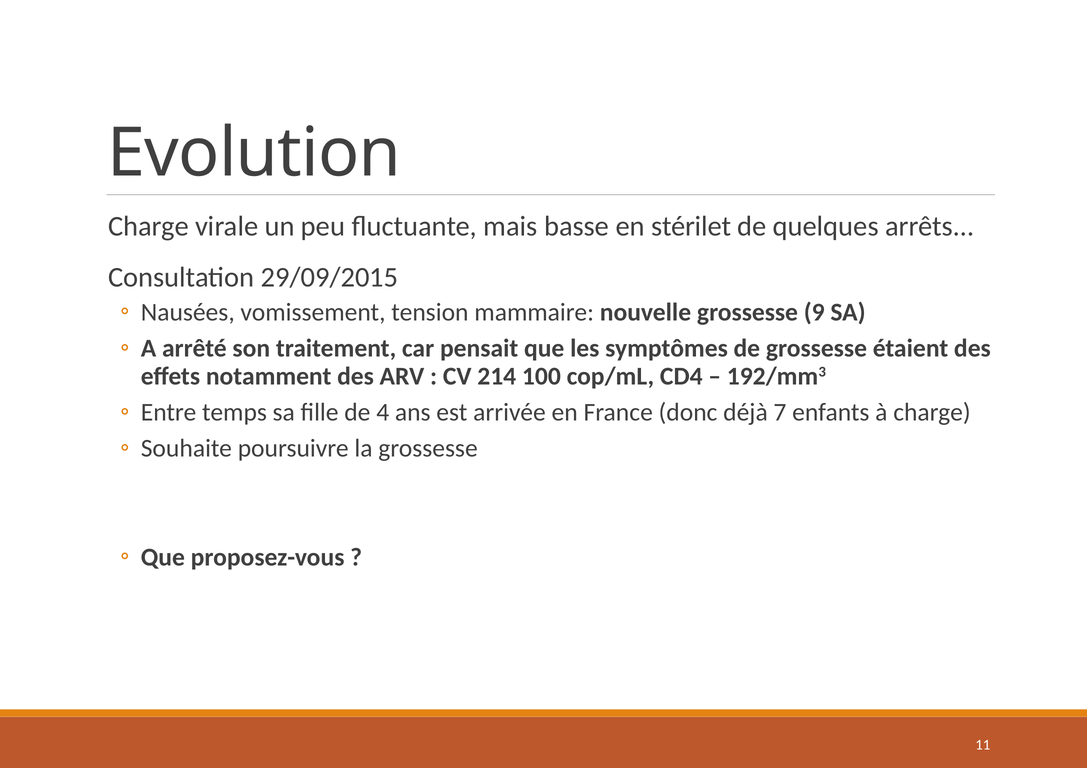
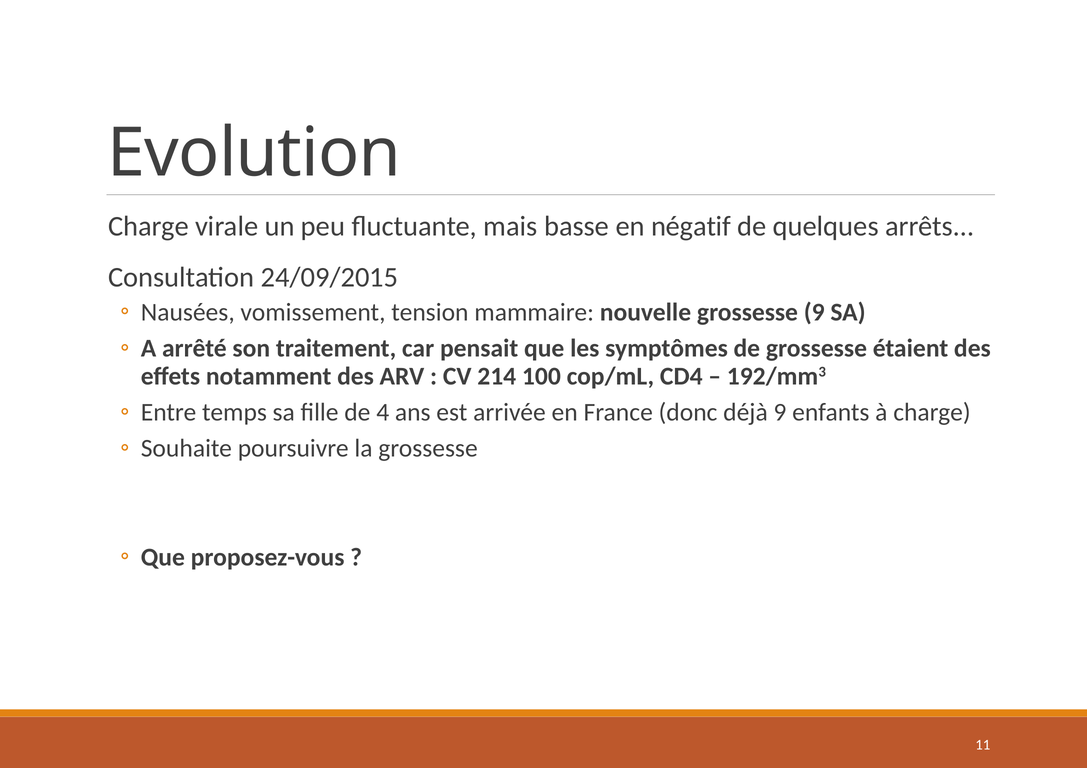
stérilet: stérilet -> négatif
29/09/2015: 29/09/2015 -> 24/09/2015
déjà 7: 7 -> 9
